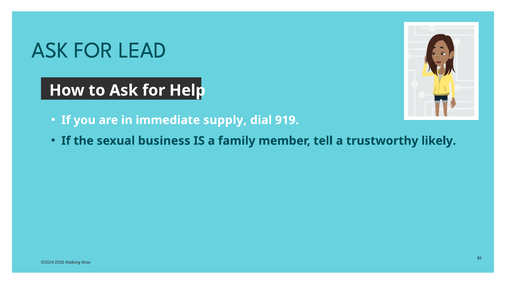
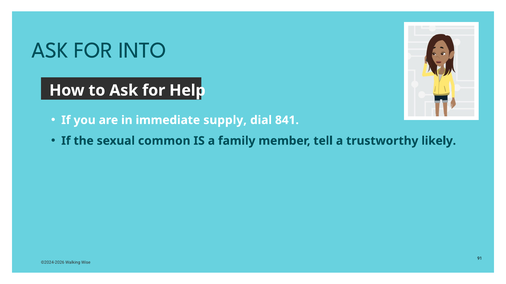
LEAD: LEAD -> INTO
919: 919 -> 841
business: business -> common
